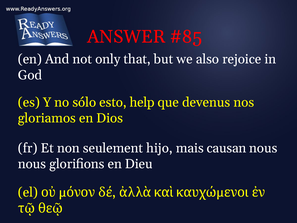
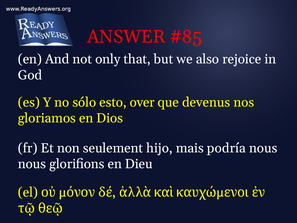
help: help -> over
causan: causan -> podría
